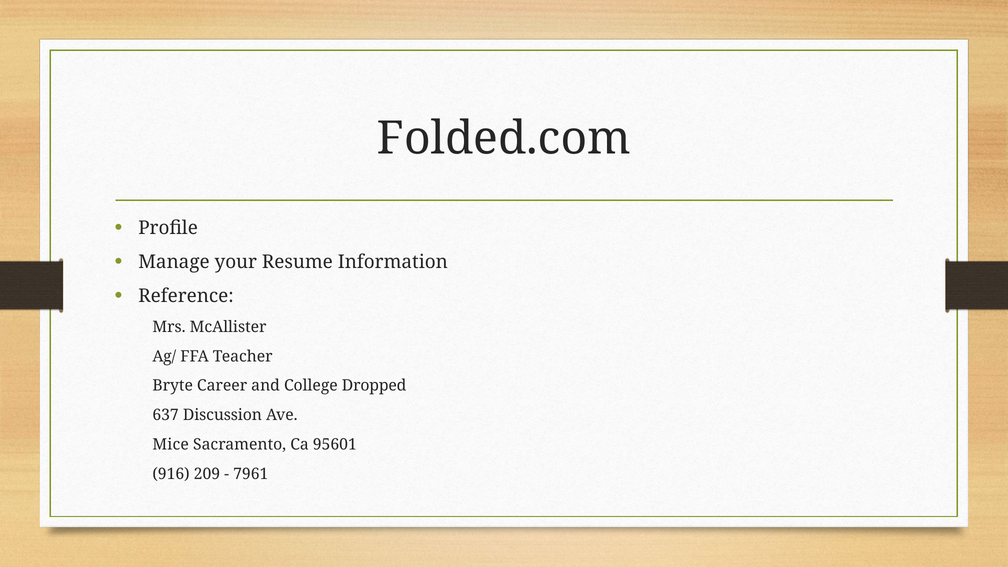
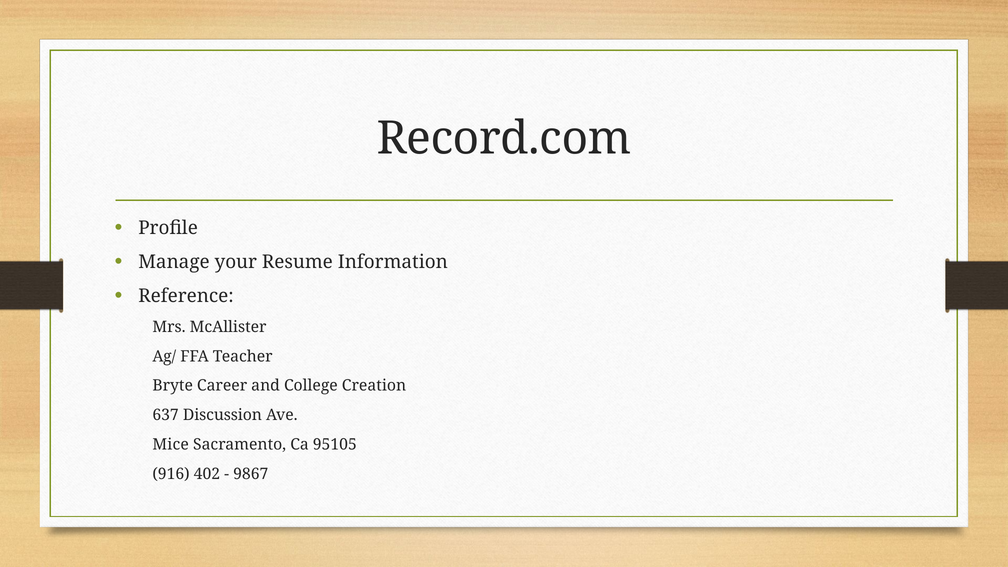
Folded.com: Folded.com -> Record.com
Dropped: Dropped -> Creation
95601: 95601 -> 95105
209: 209 -> 402
7961: 7961 -> 9867
